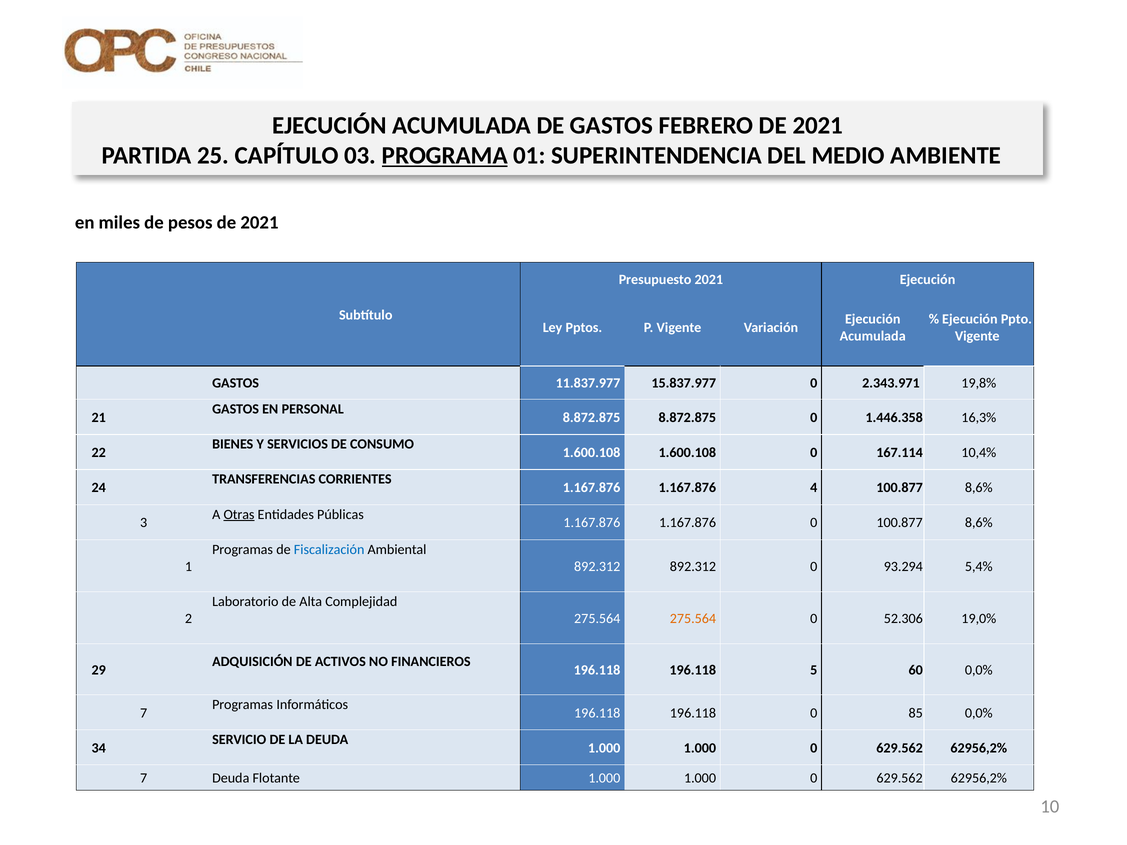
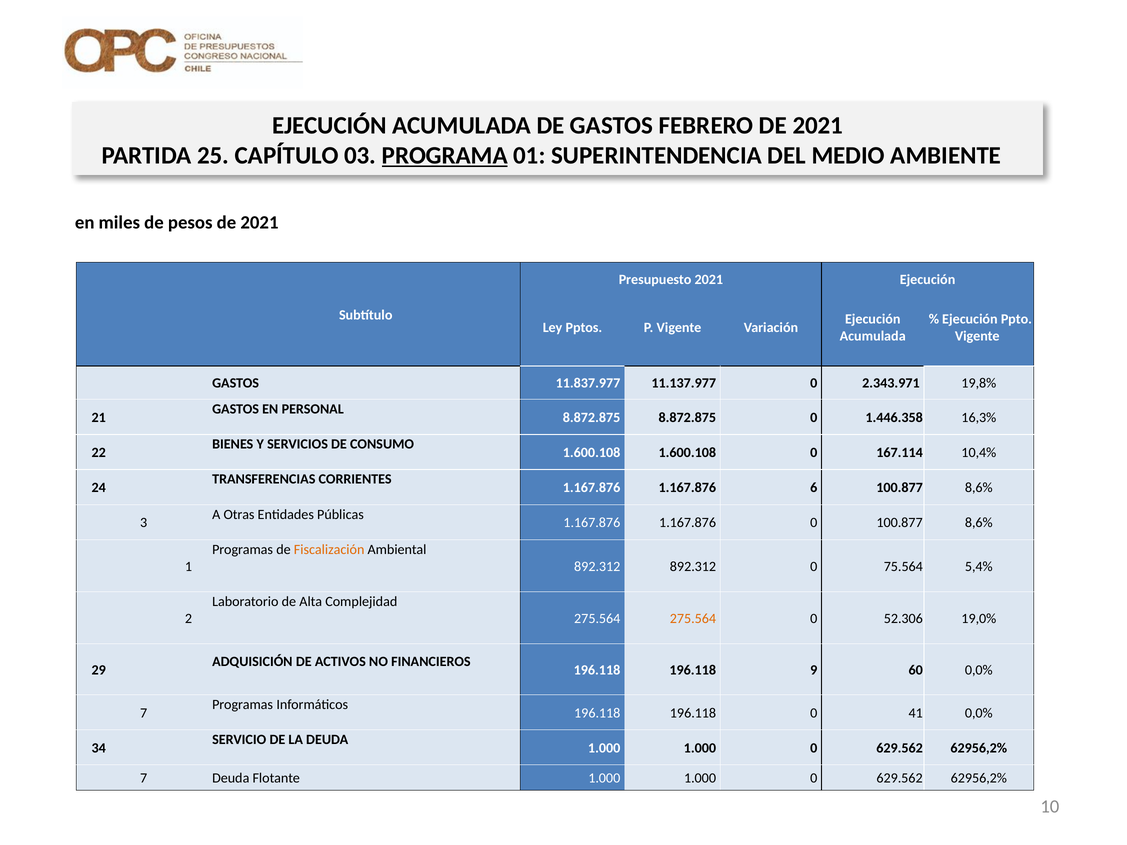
15.837.977: 15.837.977 -> 11.137.977
4: 4 -> 6
Otras underline: present -> none
Fiscalización colour: blue -> orange
93.294: 93.294 -> 75.564
5: 5 -> 9
85: 85 -> 41
